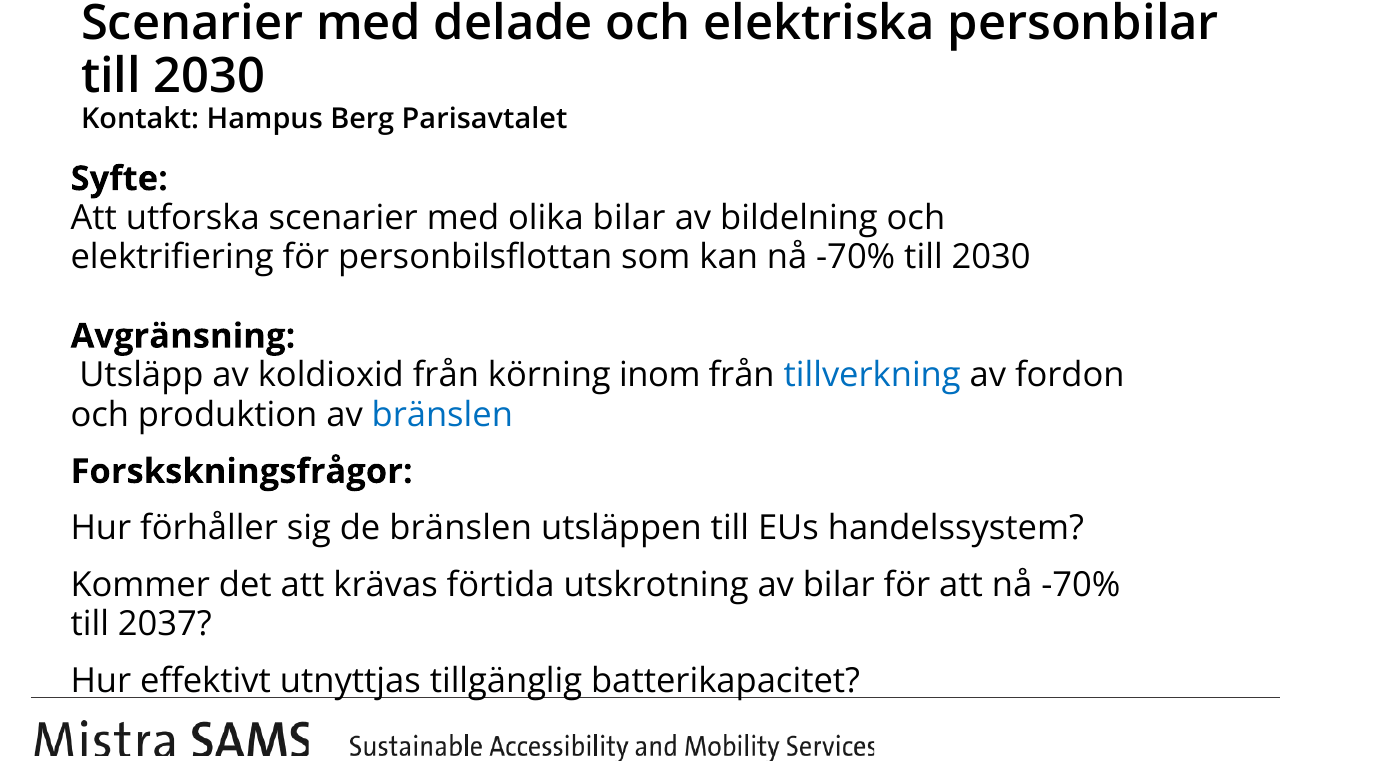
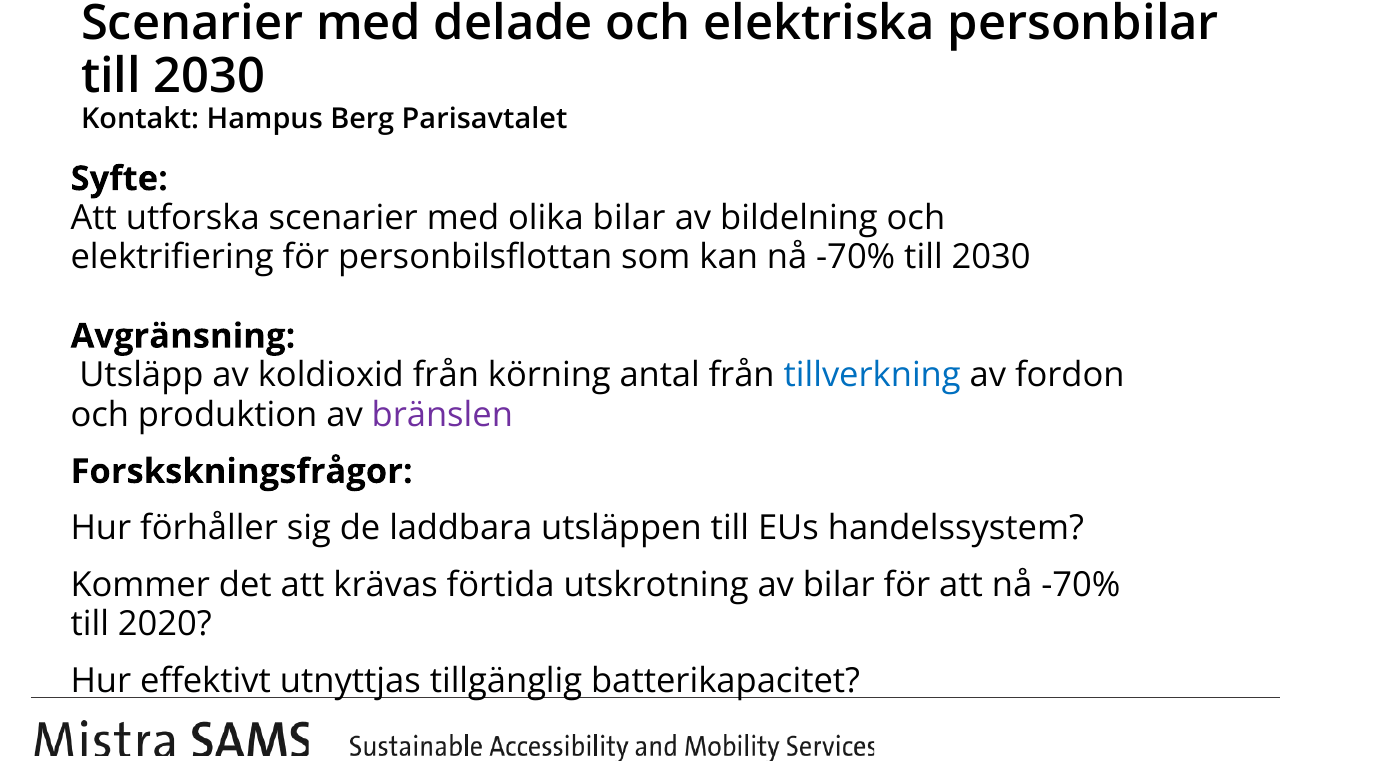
inom: inom -> antal
bränslen at (442, 415) colour: blue -> purple
de bränslen: bränslen -> laddbara
2037: 2037 -> 2020
